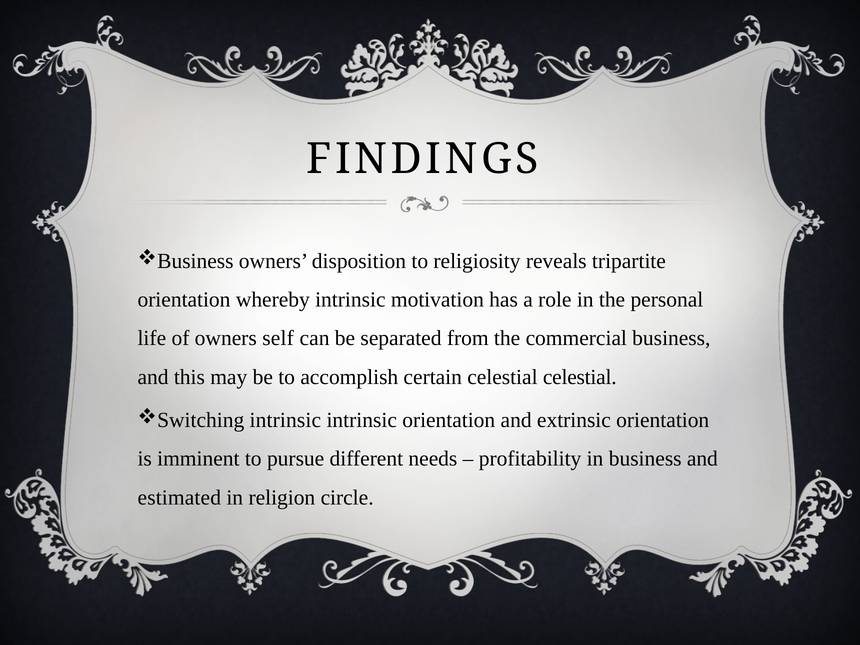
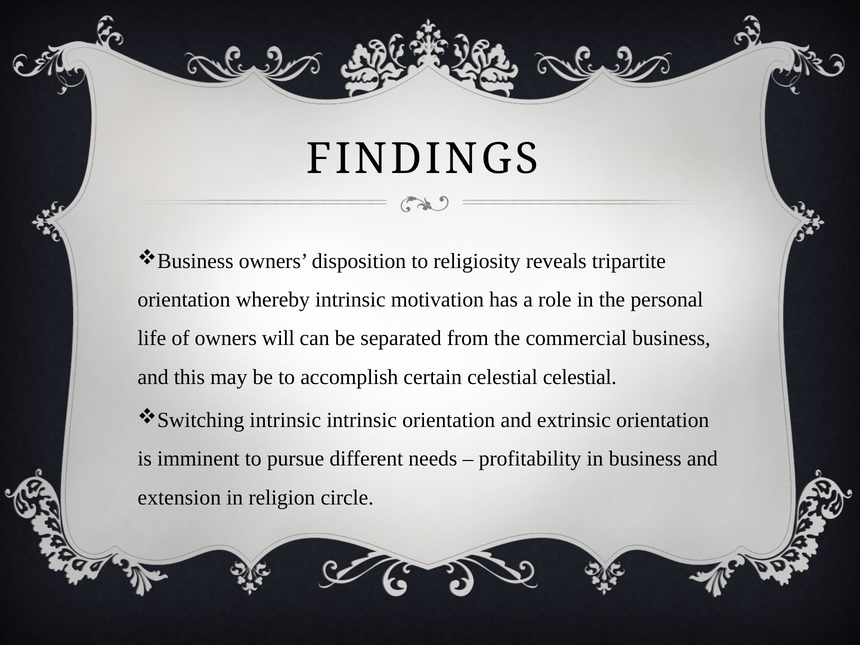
self: self -> will
estimated: estimated -> extension
